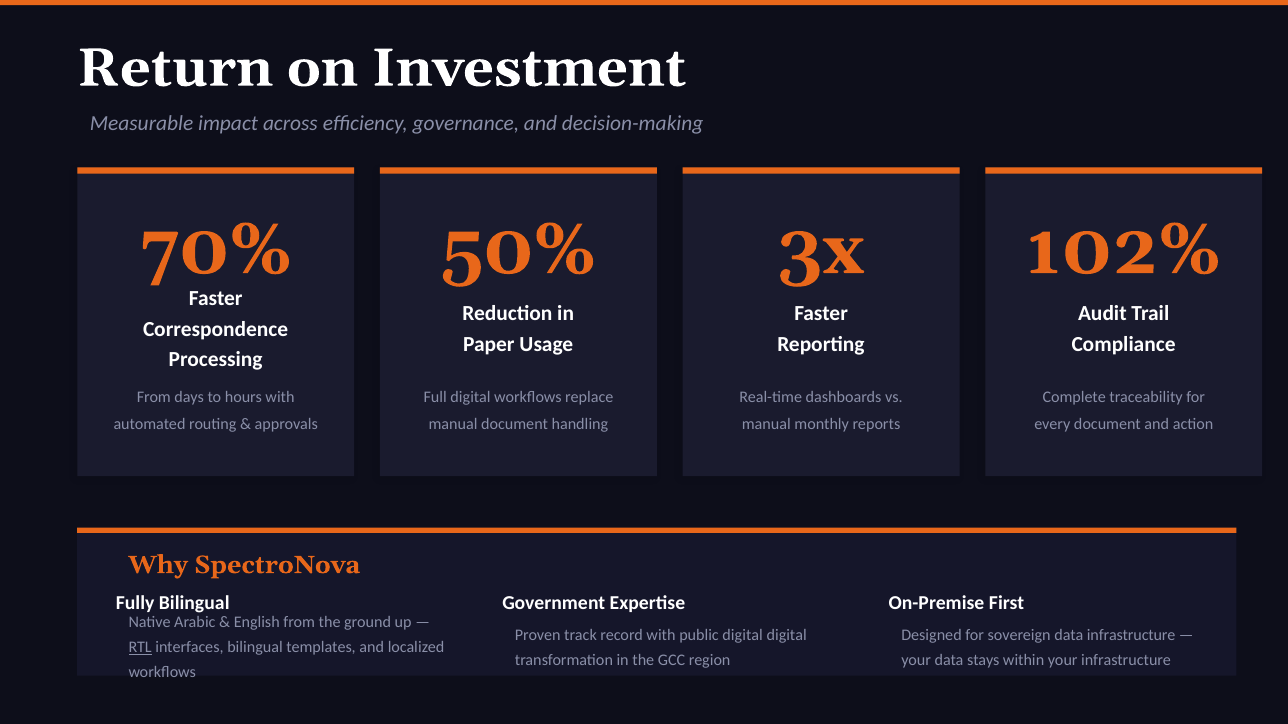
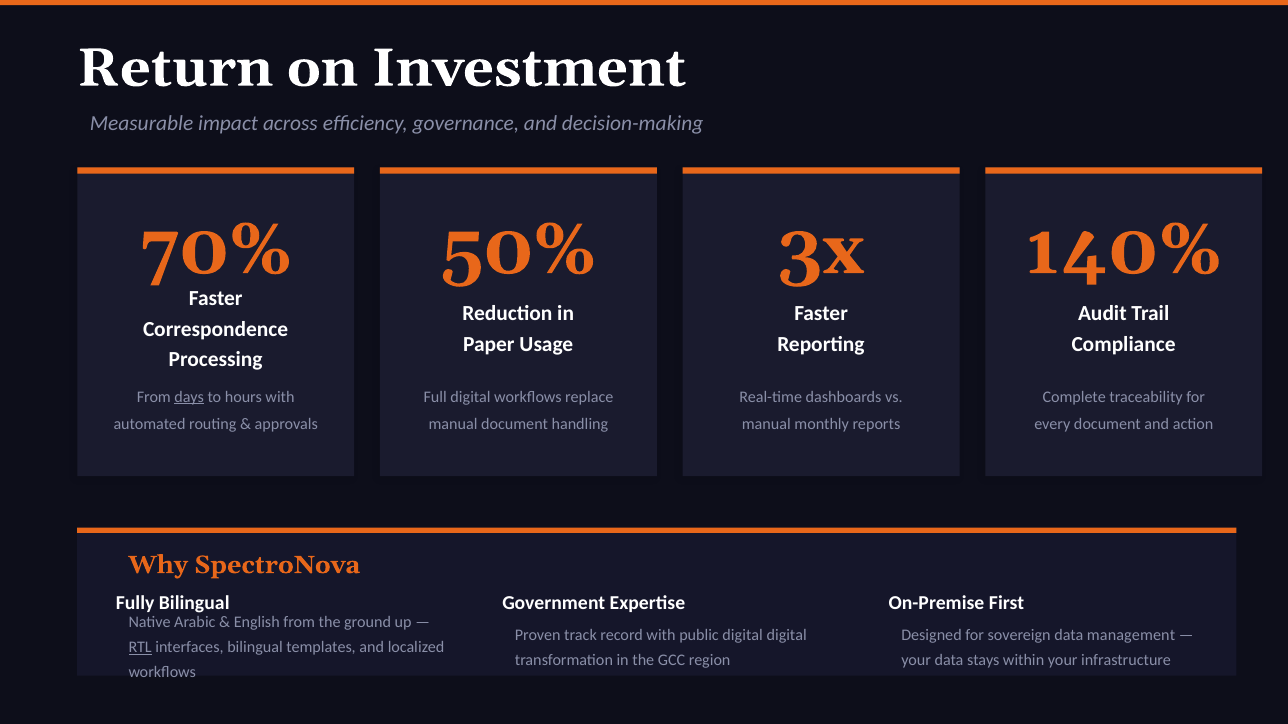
102%: 102% -> 140%
days underline: none -> present
data infrastructure: infrastructure -> management
